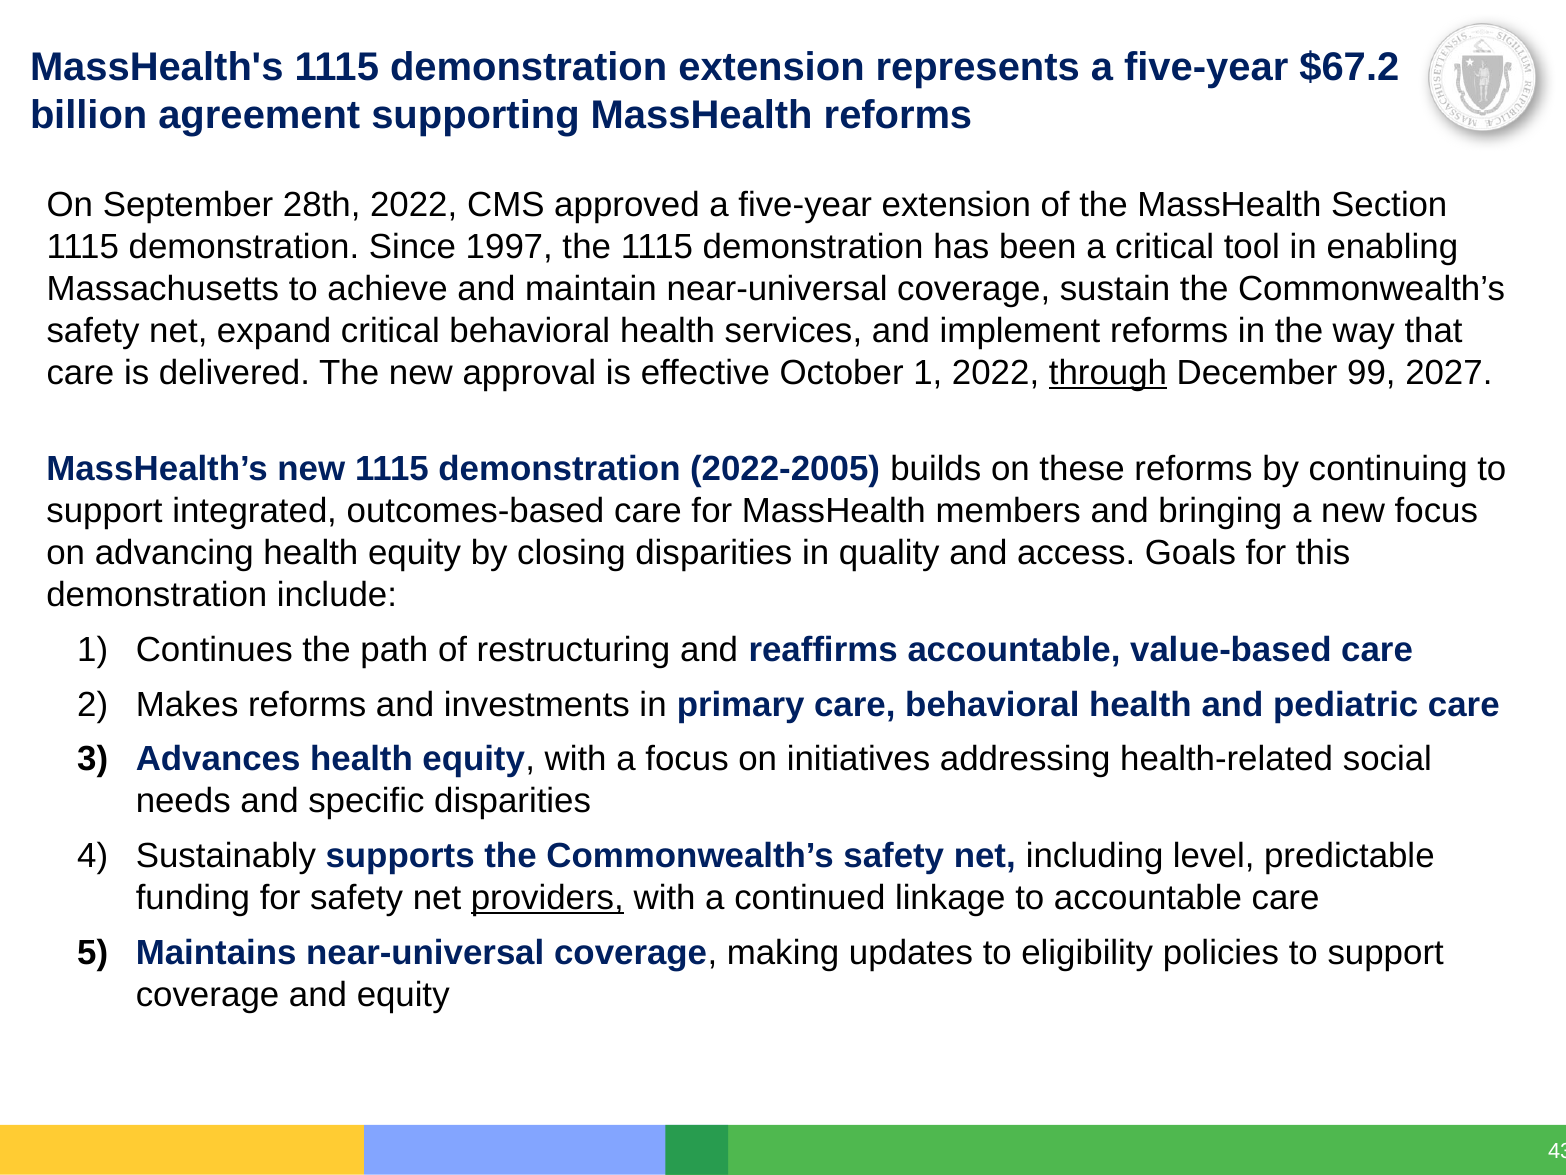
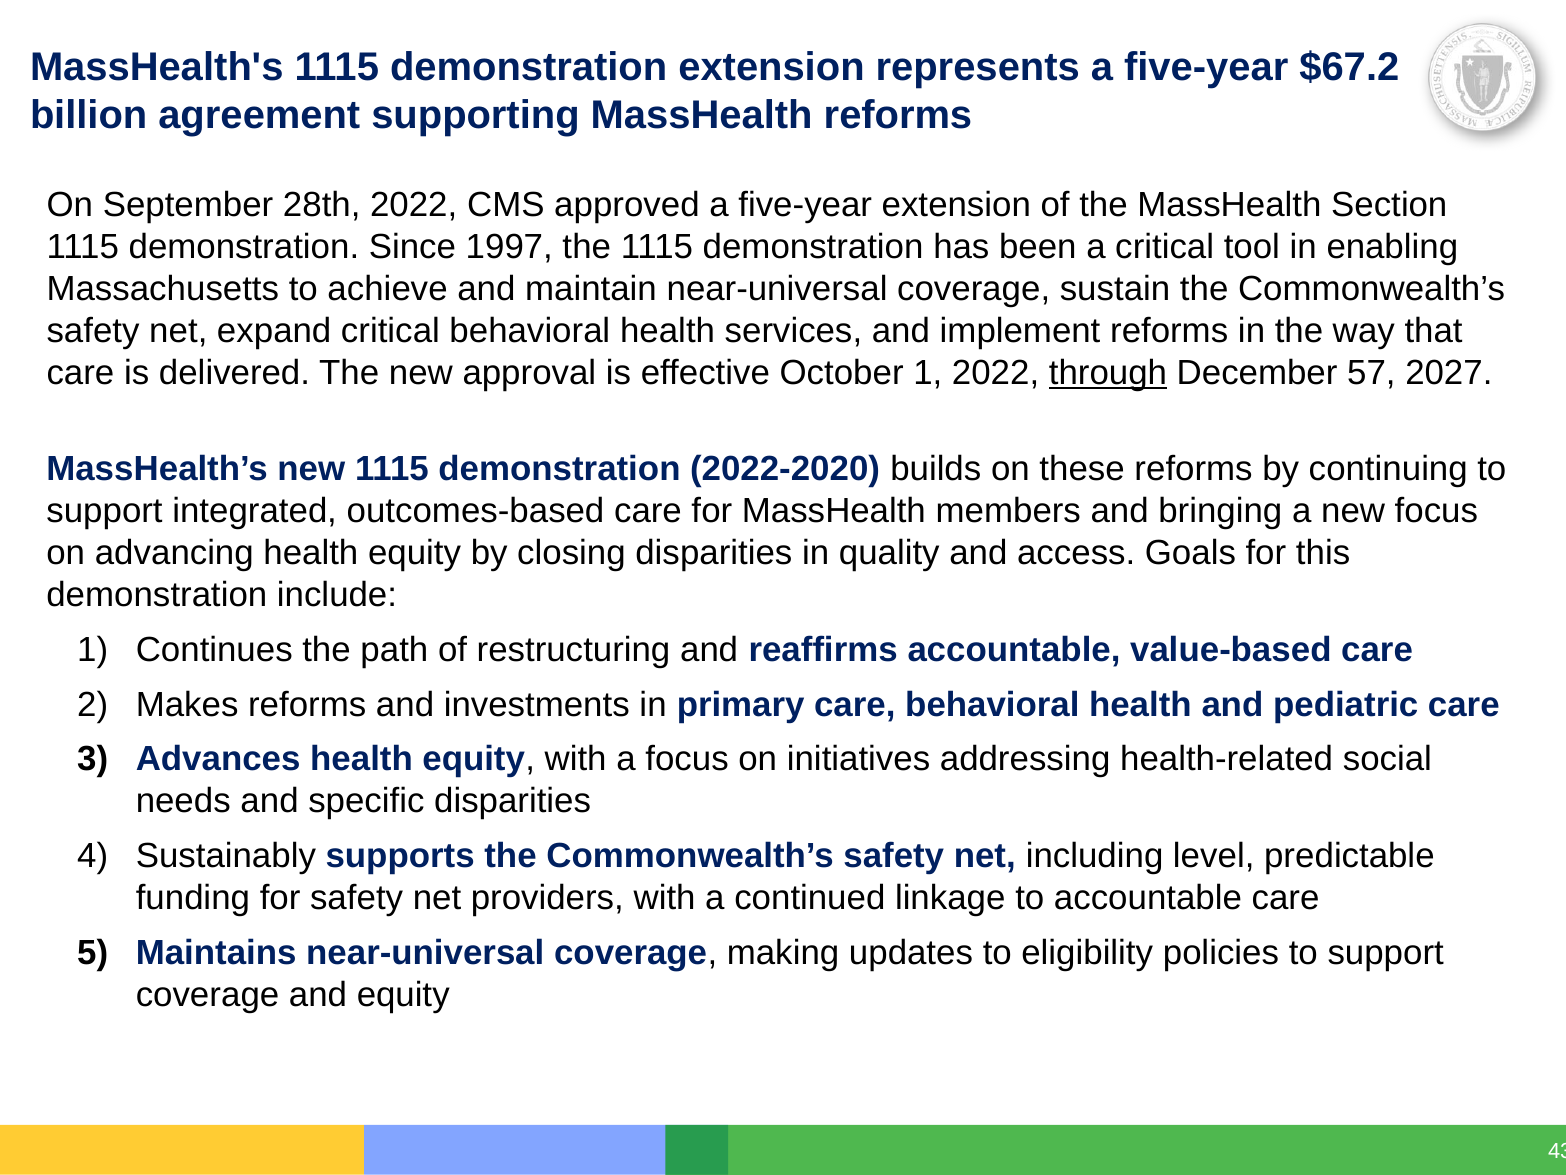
99: 99 -> 57
2022-2005: 2022-2005 -> 2022-2020
providers underline: present -> none
